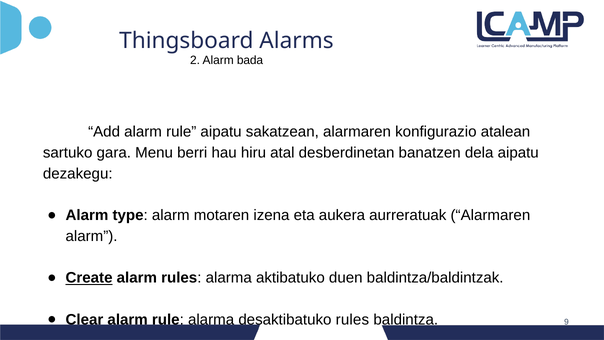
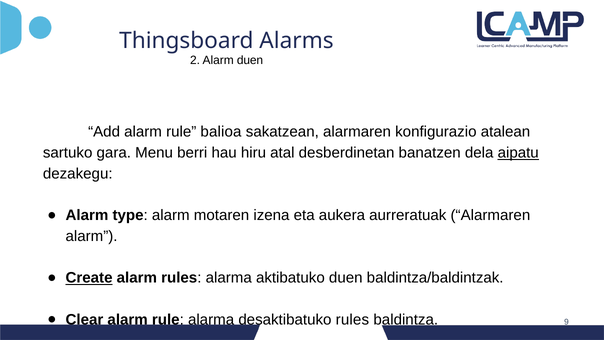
Alarm bada: bada -> duen
rule aipatu: aipatu -> balioa
aipatu at (518, 153) underline: none -> present
